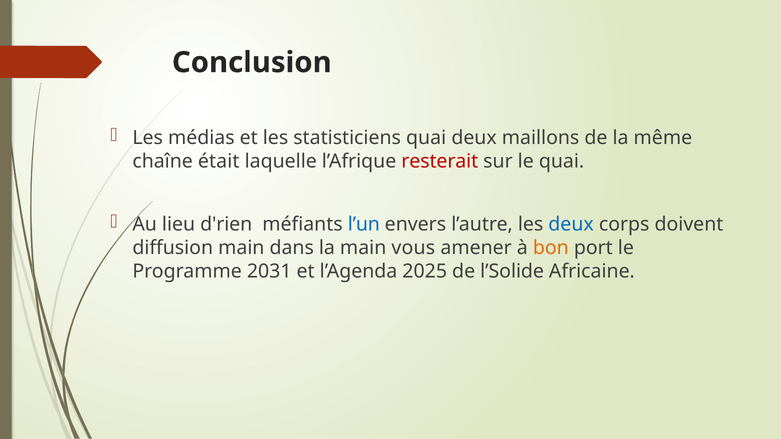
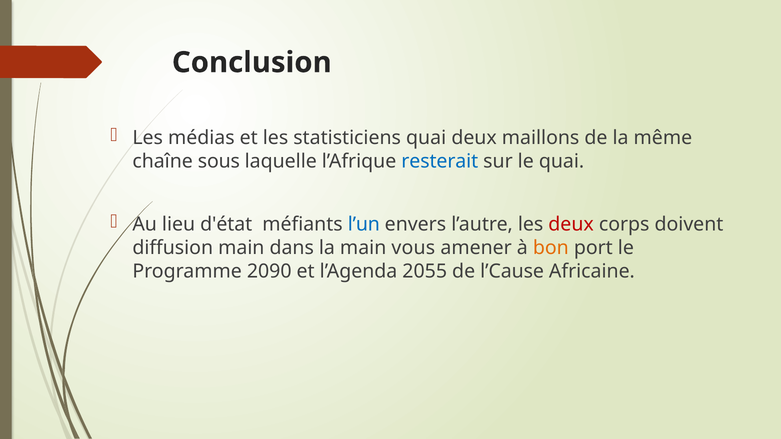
était: était -> sous
resterait colour: red -> blue
d'rien: d'rien -> d'état
deux at (571, 225) colour: blue -> red
2031: 2031 -> 2090
2025: 2025 -> 2055
l’Solide: l’Solide -> l’Cause
